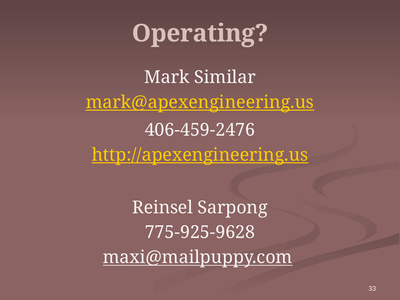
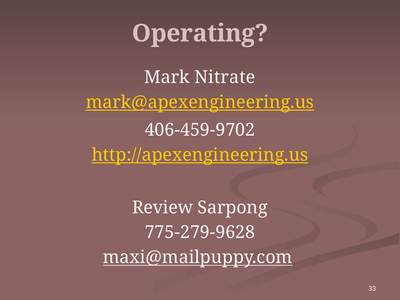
Similar: Similar -> Nitrate
406-459-2476: 406-459-2476 -> 406-459-9702
Reinsel: Reinsel -> Review
775-925-9628: 775-925-9628 -> 775-279-9628
